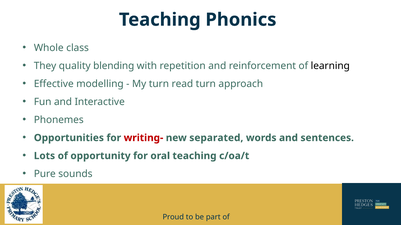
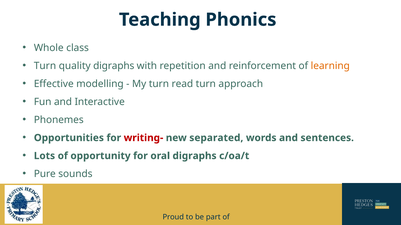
They at (45, 66): They -> Turn
quality blending: blending -> digraphs
learning colour: black -> orange
oral teaching: teaching -> digraphs
